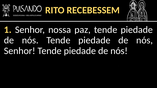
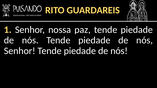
RECEBESSEM: RECEBESSEM -> GUARDAREIS
